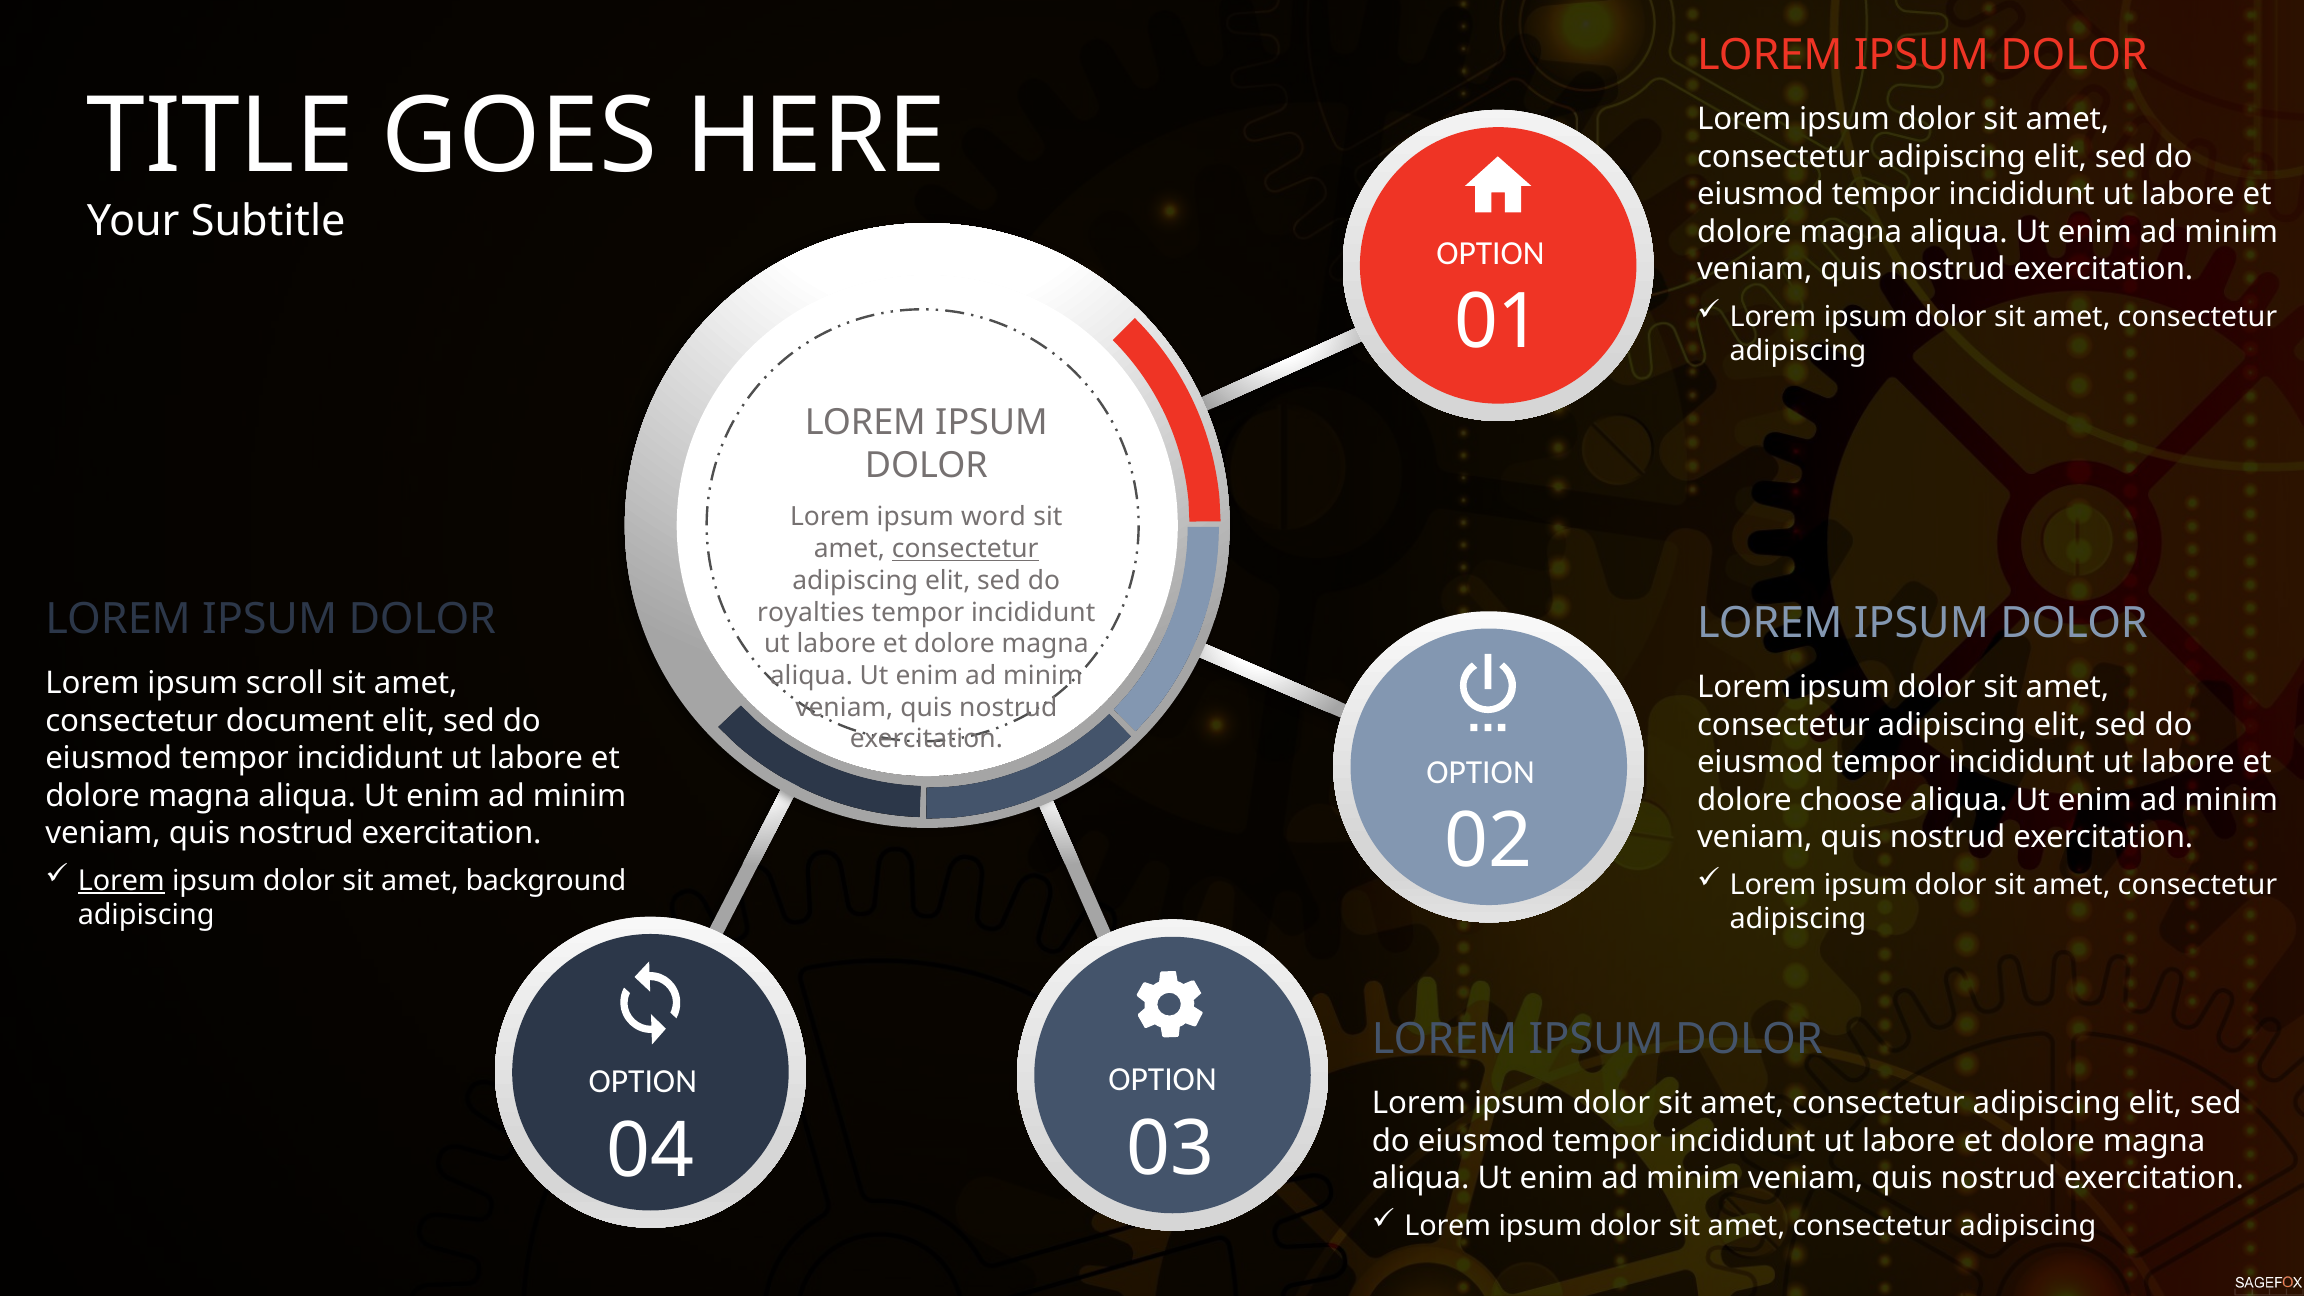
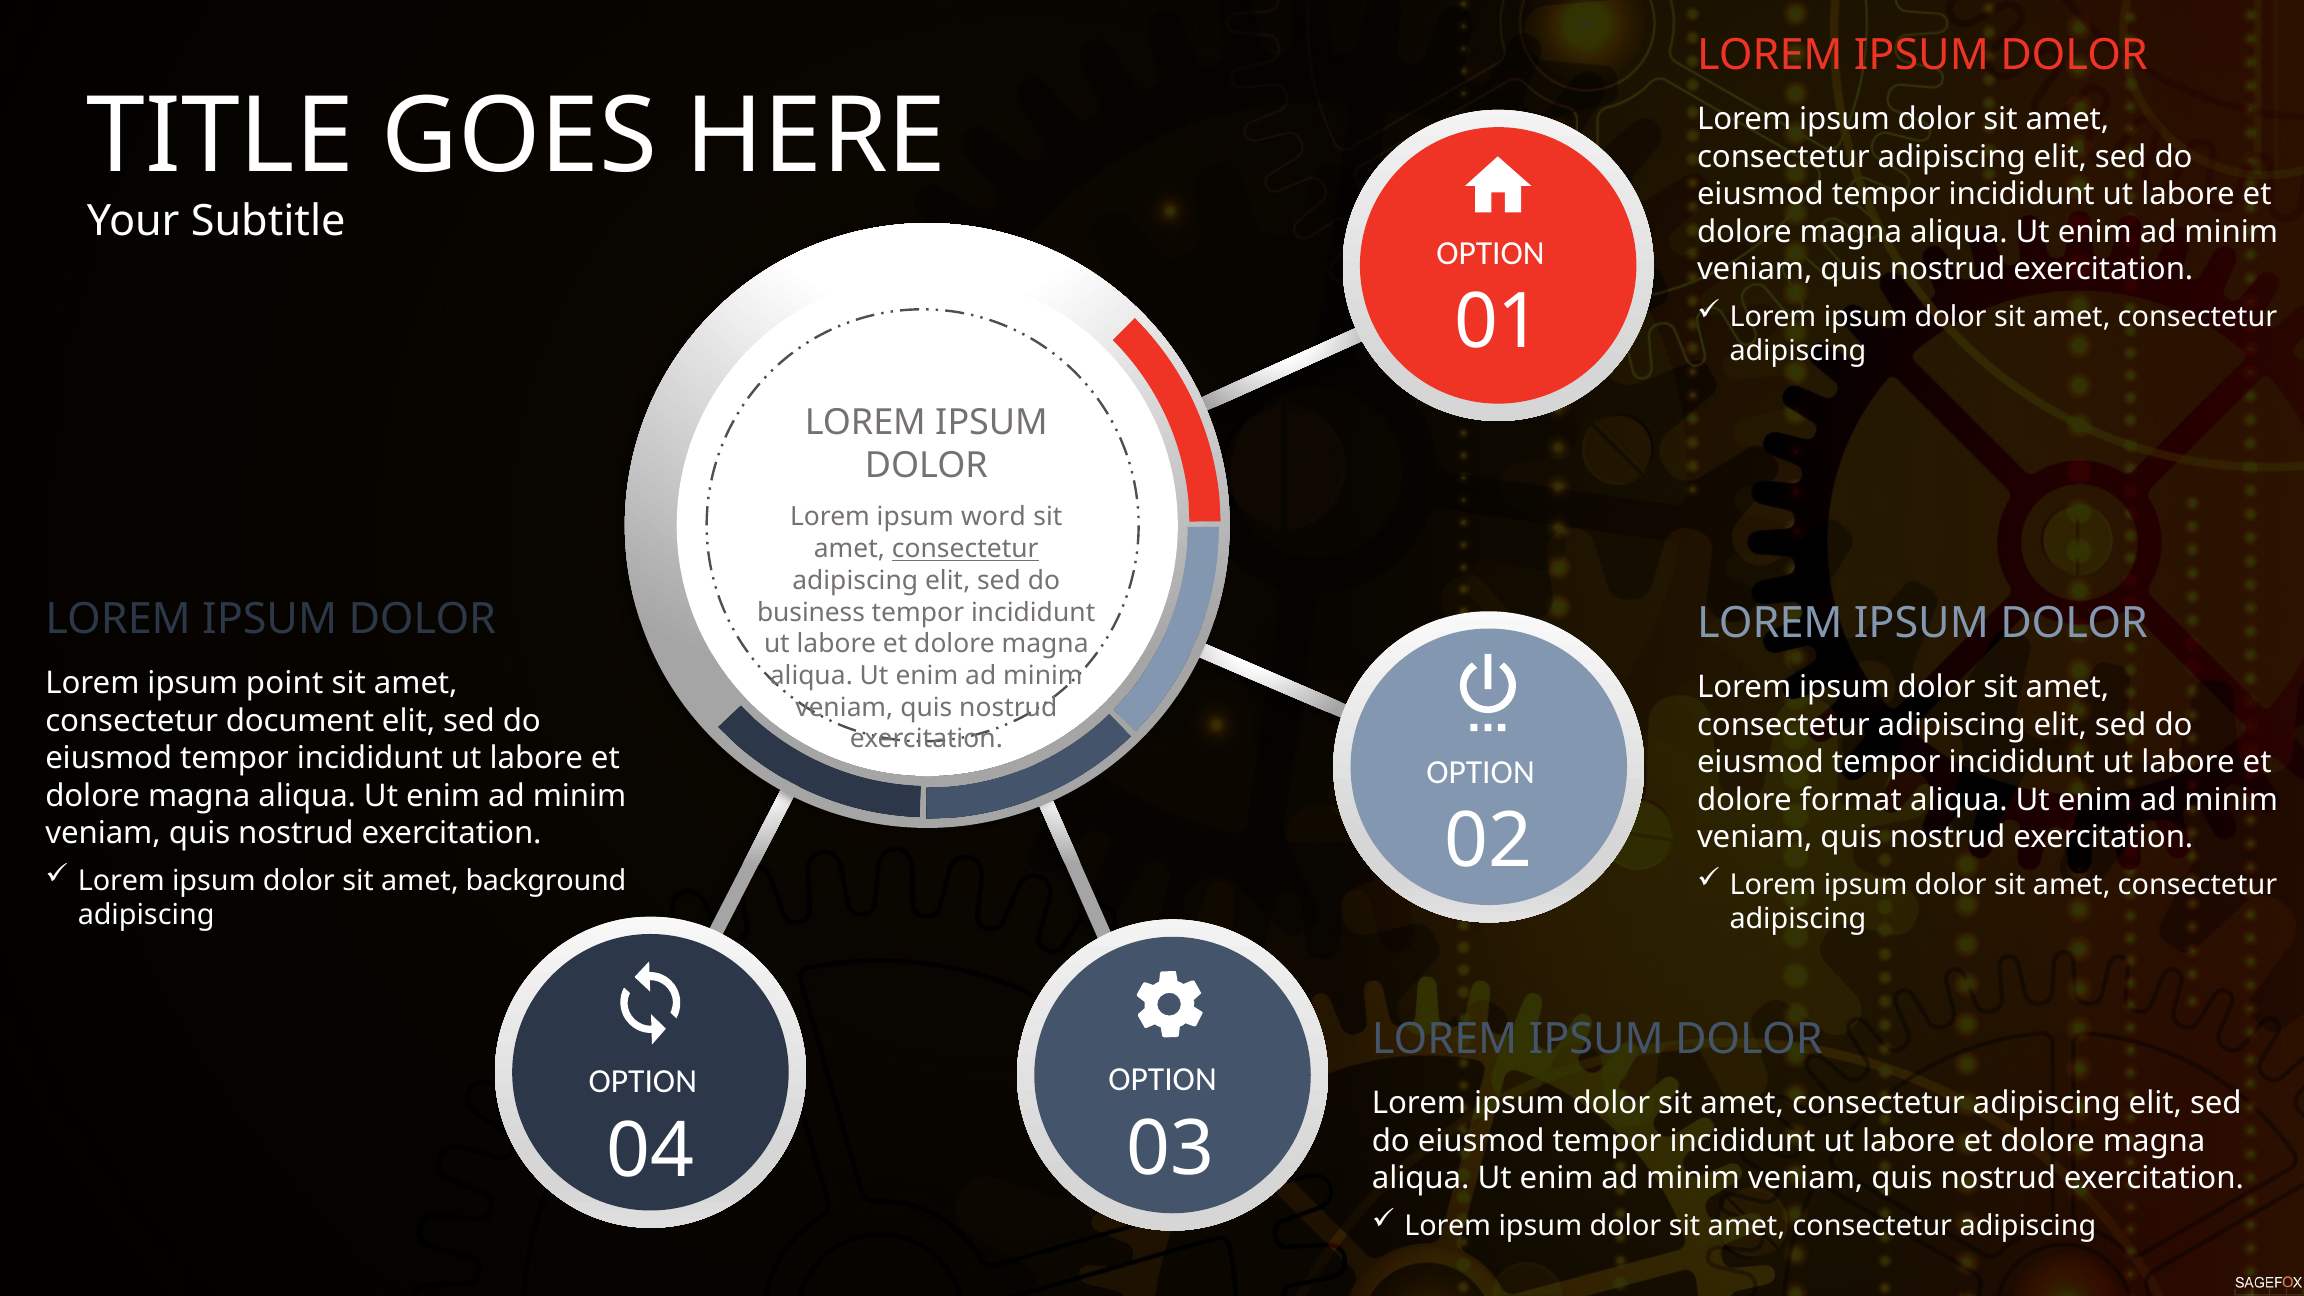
royalties: royalties -> business
scroll: scroll -> point
choose: choose -> format
Lorem at (121, 881) underline: present -> none
